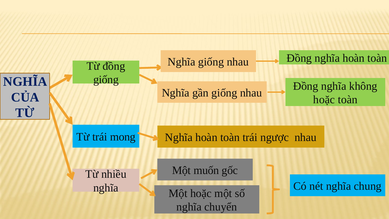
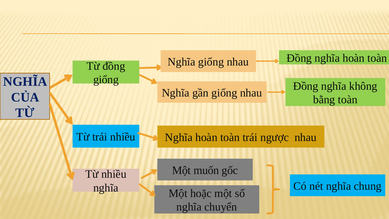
hoặc at (324, 100): hoặc -> bằng
trái mong: mong -> nhiều
